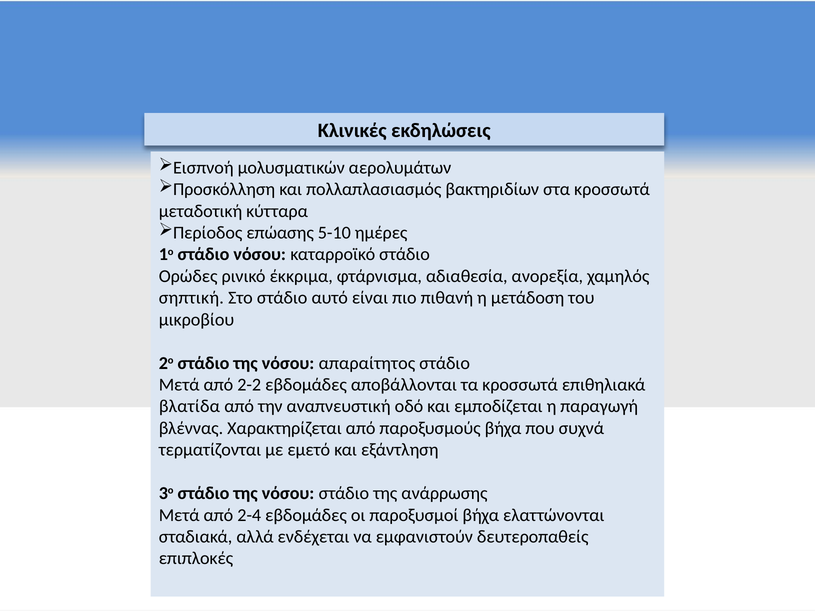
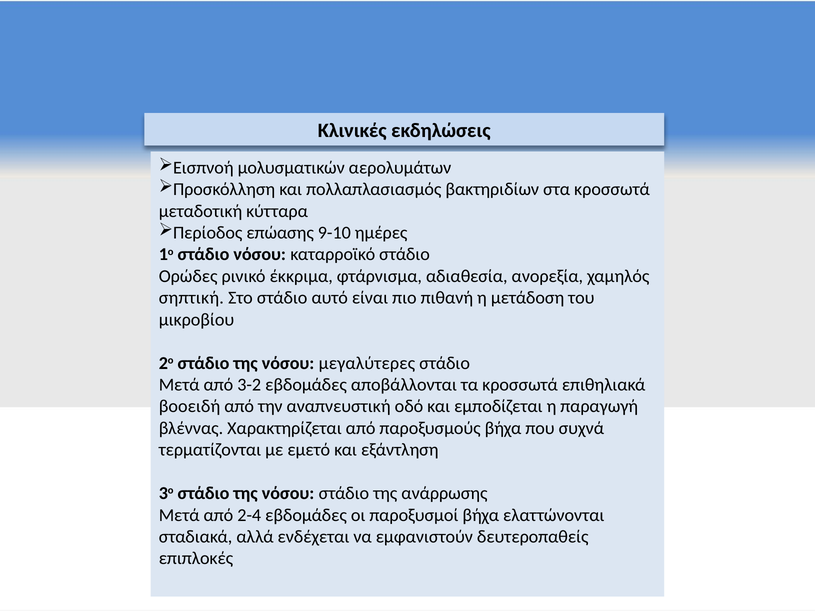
5-10: 5-10 -> 9-10
απαραίτητος: απαραίτητος -> μεγαλύτερες
2-2: 2-2 -> 3-2
βλατίδα: βλατίδα -> βοοειδή
